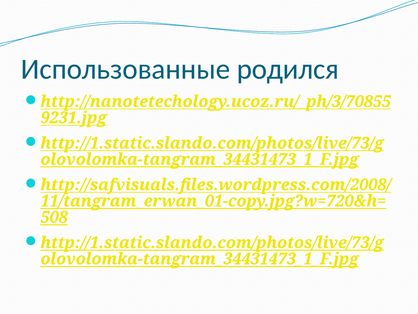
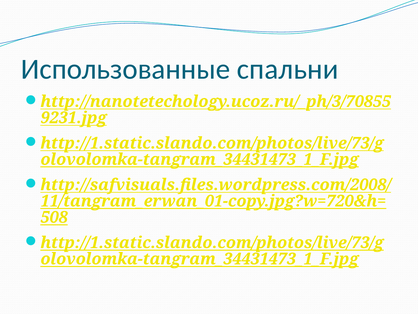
родился: родился -> спальни
